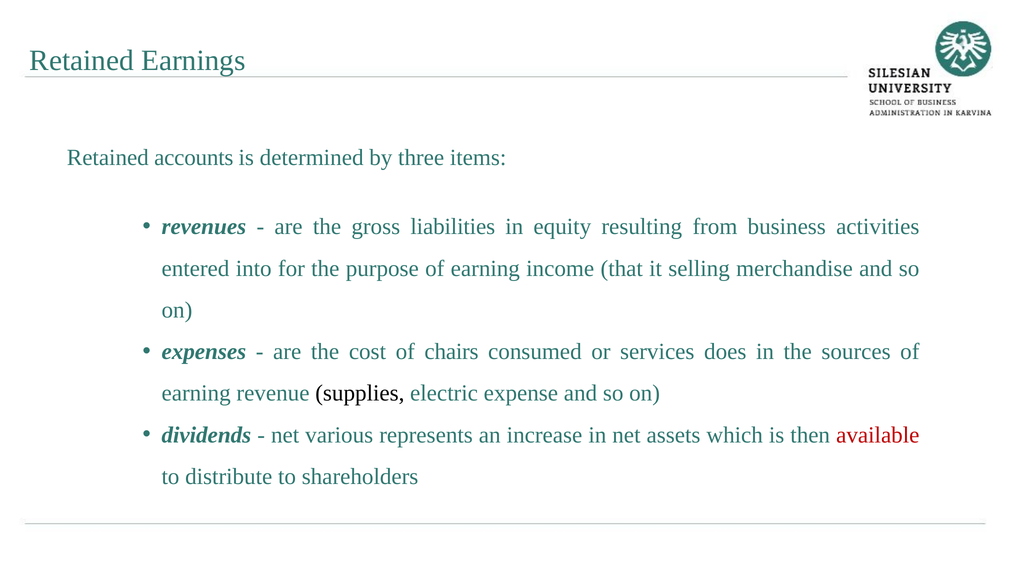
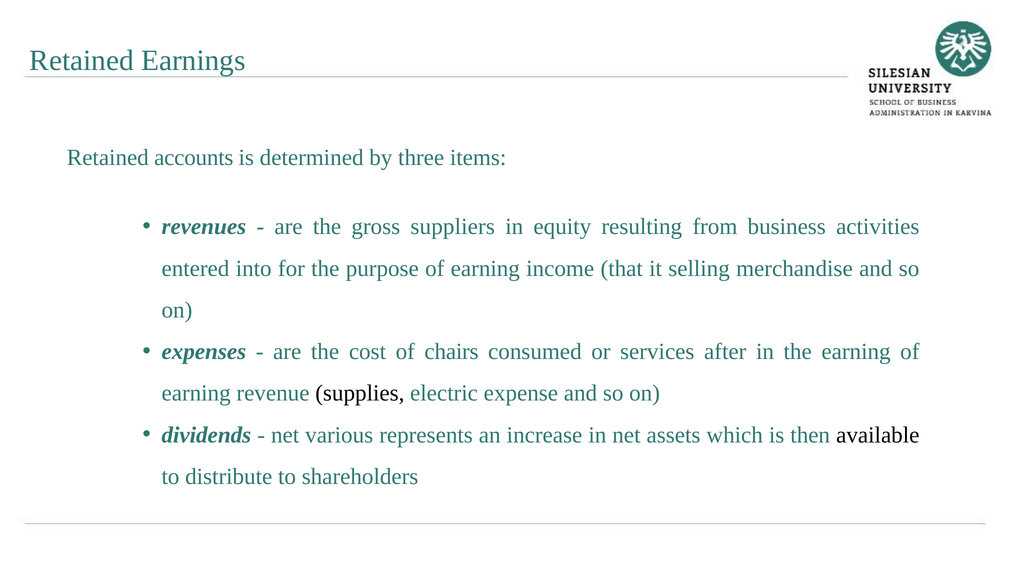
liabilities: liabilities -> suppliers
does: does -> after
the sources: sources -> earning
available colour: red -> black
